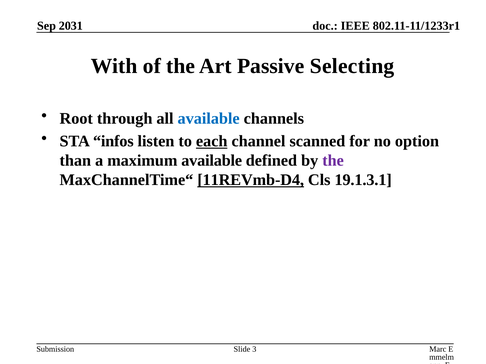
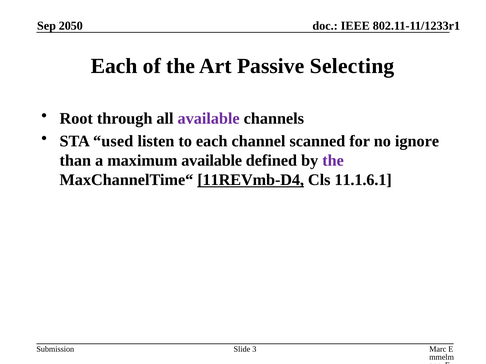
2031: 2031 -> 2050
With at (114, 66): With -> Each
available at (209, 119) colour: blue -> purple
infos: infos -> used
each at (212, 141) underline: present -> none
option: option -> ignore
19.1.3.1: 19.1.3.1 -> 11.1.6.1
